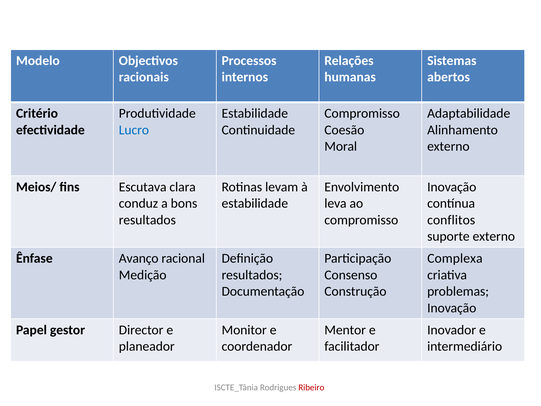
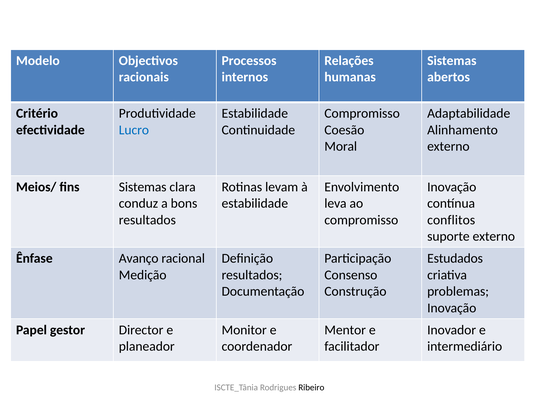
fins Escutava: Escutava -> Sistemas
Complexa: Complexa -> Estudados
Ribeiro colour: red -> black
